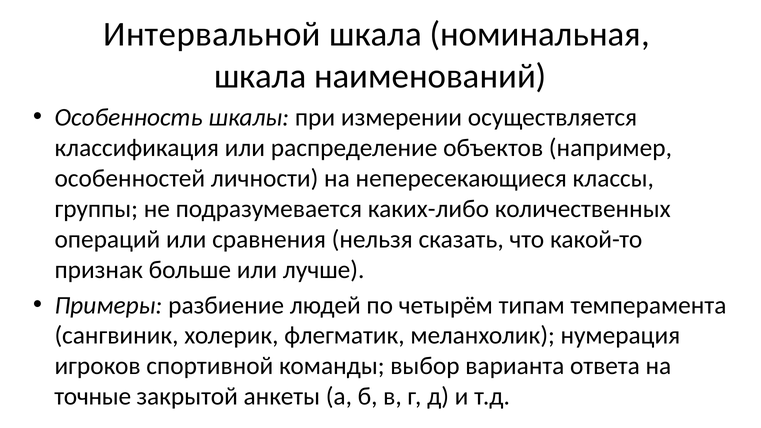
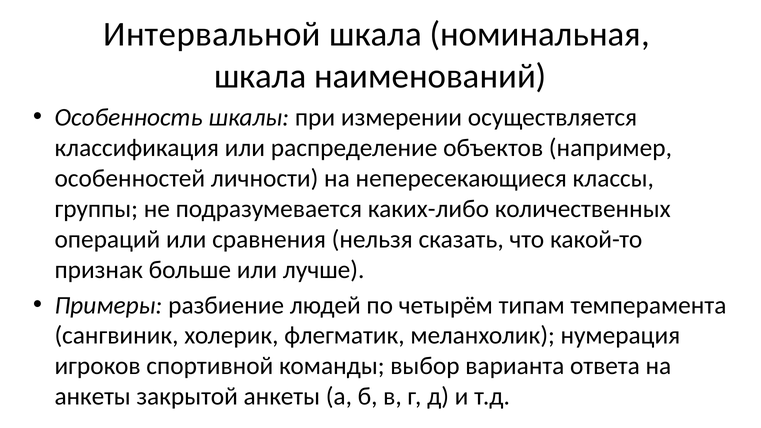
точные at (93, 397): точные -> анкеты
